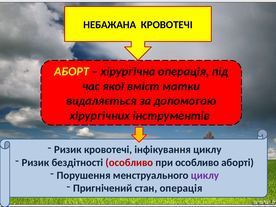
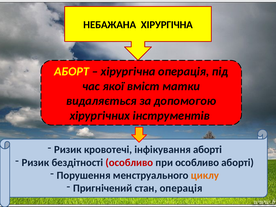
НЕБАЖАНА КРОВОТЕЧІ: КРОВОТЕЧІ -> ХІРУРГІЧНА
інфікування циклу: циклу -> аборті
циклу at (205, 175) colour: purple -> orange
